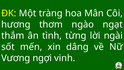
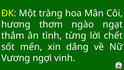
ngài: ngài -> chết
